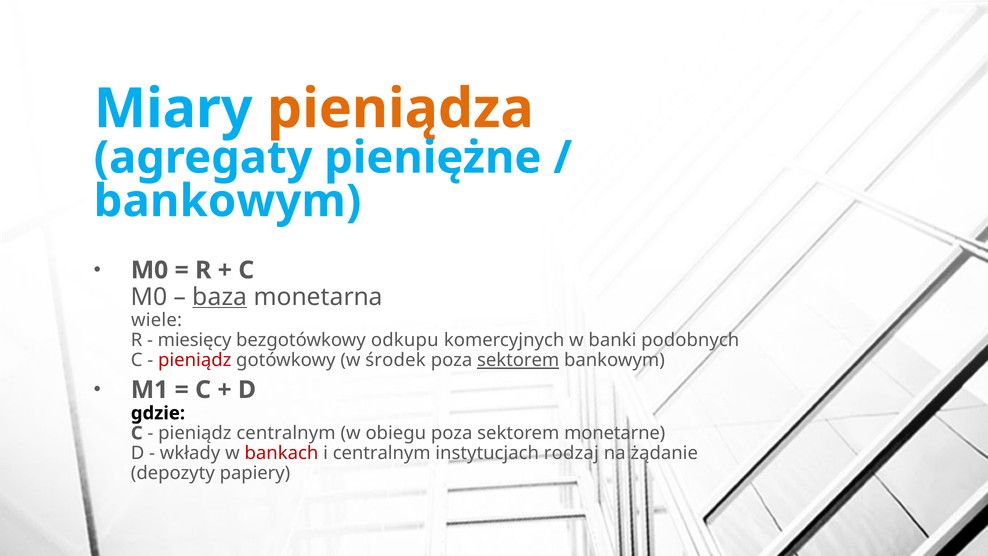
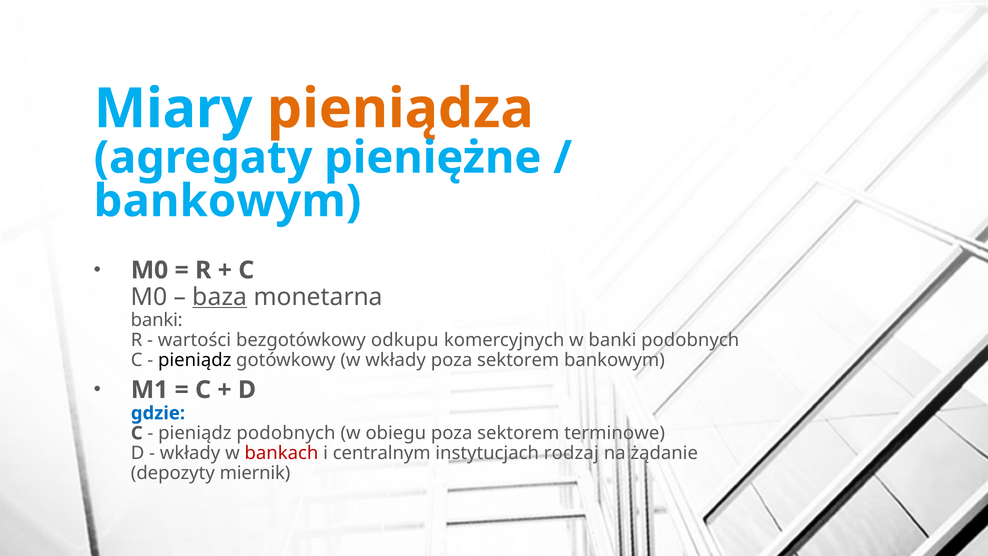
wiele at (157, 320): wiele -> banki
miesięcy: miesięcy -> wartości
pieniądz at (195, 360) colour: red -> black
w środek: środek -> wkłady
sektorem at (518, 360) underline: present -> none
gdzie colour: black -> blue
pieniądz centralnym: centralnym -> podobnych
monetarne: monetarne -> terminowe
papiery: papiery -> miernik
